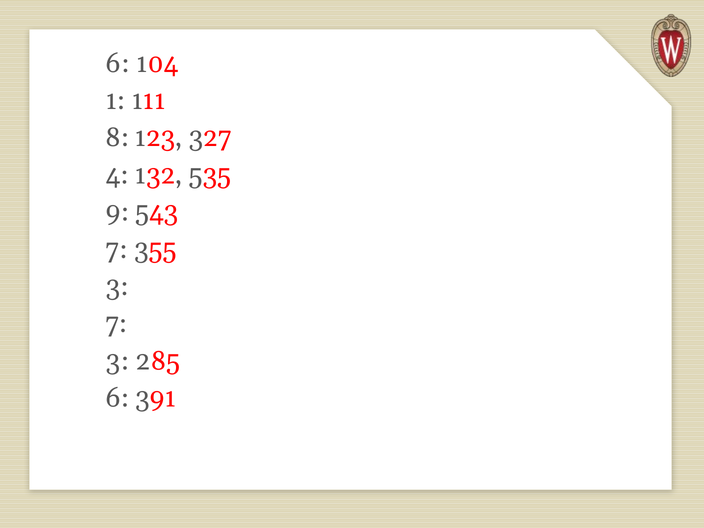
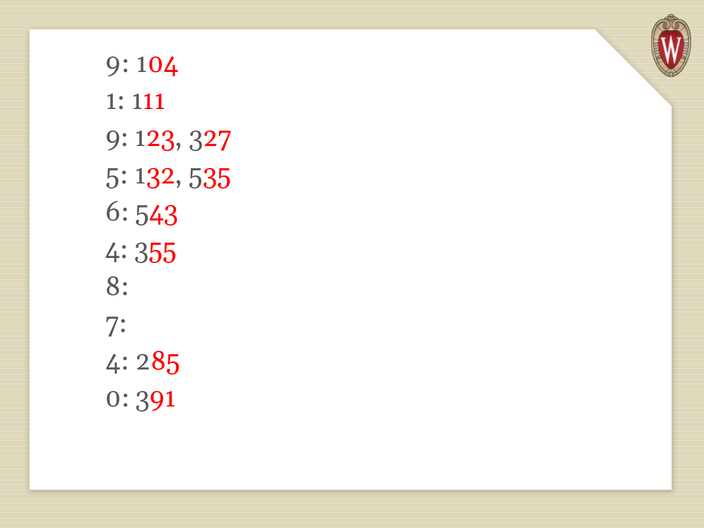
6 at (118, 63): 6 -> 9
8 at (117, 138): 8 -> 9
4: 4 -> 5
9: 9 -> 6
7 at (117, 249): 7 -> 4
3 at (117, 286): 3 -> 8
3 at (117, 361): 3 -> 4
6 at (117, 398): 6 -> 0
